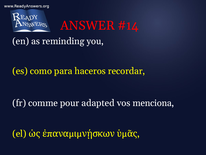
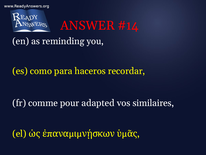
menciona: menciona -> similaires
